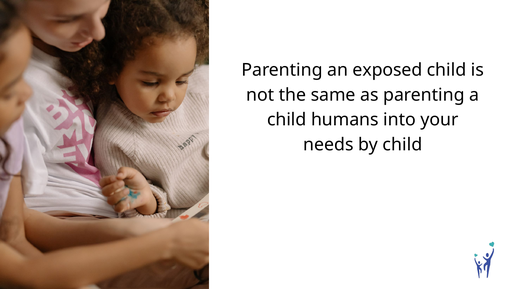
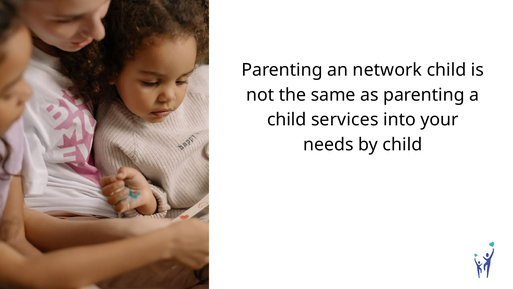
exposed: exposed -> network
humans: humans -> services
